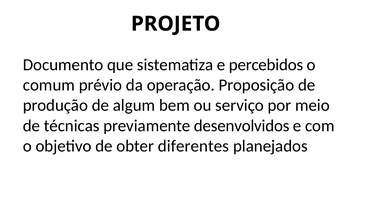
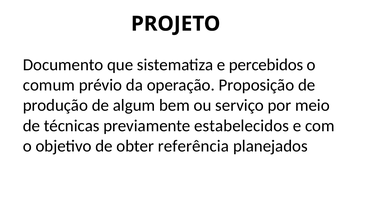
desenvolvidos: desenvolvidos -> estabelecidos
diferentes: diferentes -> referência
